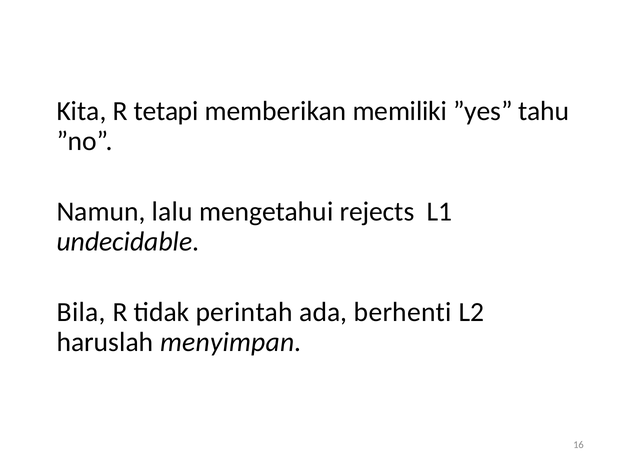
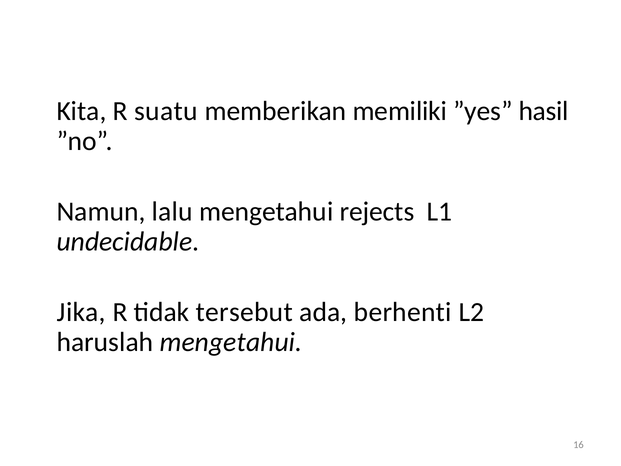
tetapi: tetapi -> suatu
tahu: tahu -> hasil
Bila: Bila -> Jika
perintah: perintah -> tersebut
haruslah menyimpan: menyimpan -> mengetahui
